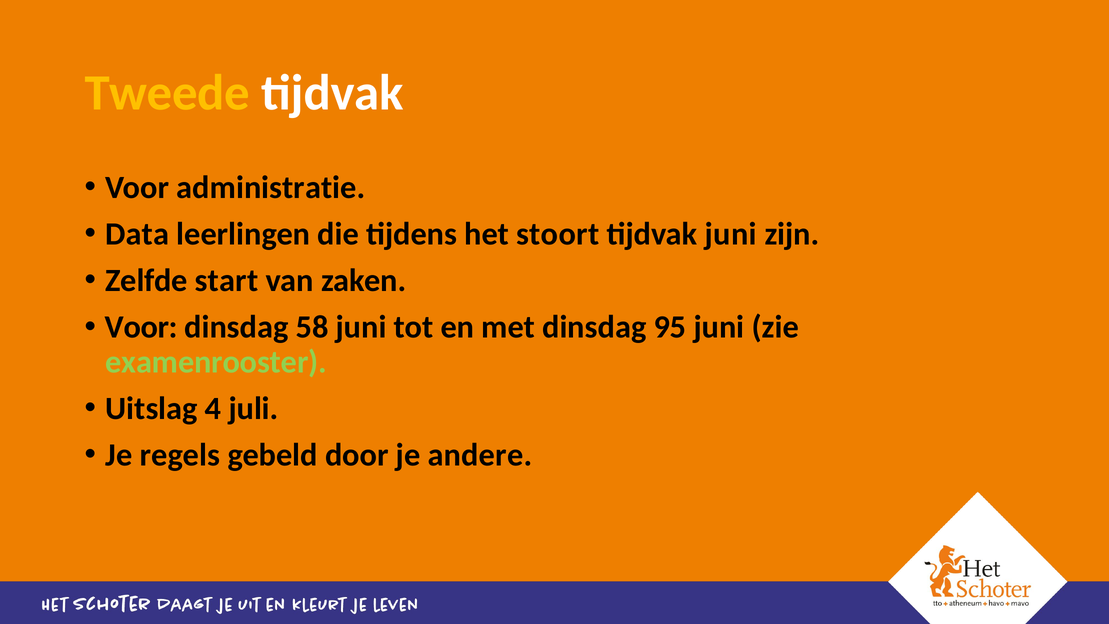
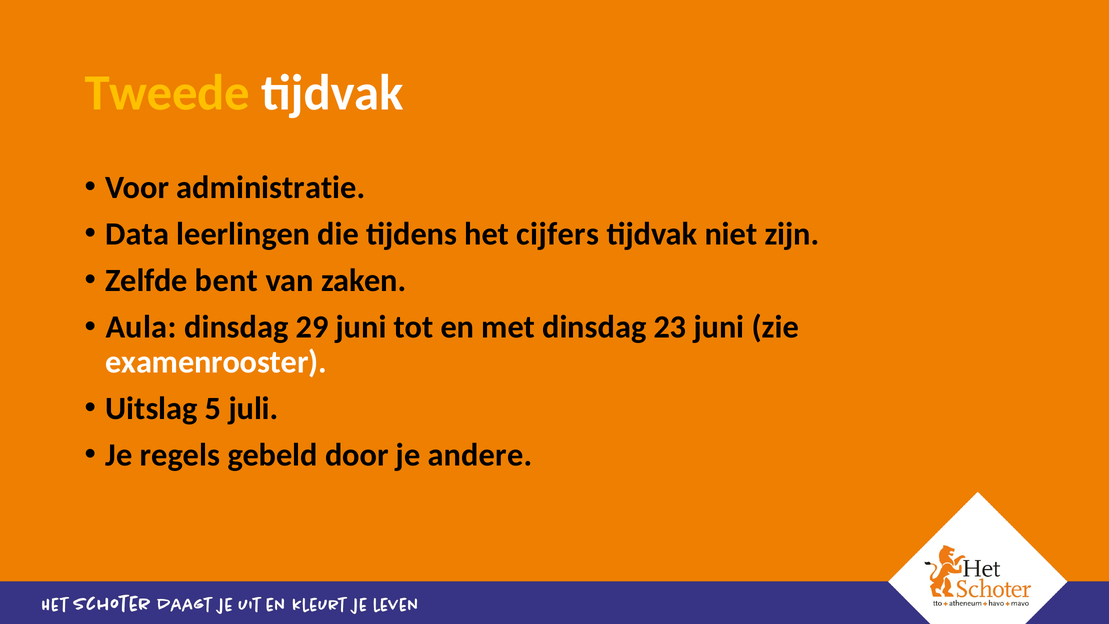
stoort: stoort -> cijfers
tijdvak juni: juni -> niet
start: start -> bent
Voor at (141, 327): Voor -> Aula
58: 58 -> 29
95: 95 -> 23
examenrooster colour: light green -> white
4: 4 -> 5
